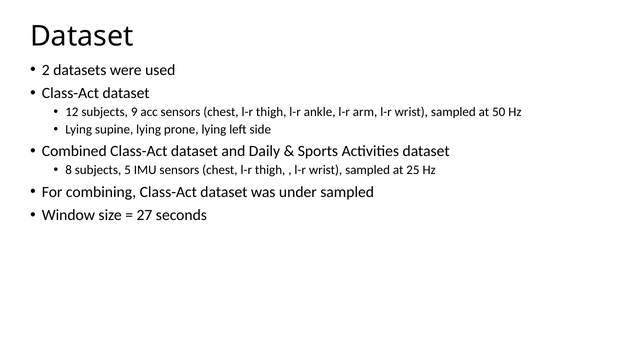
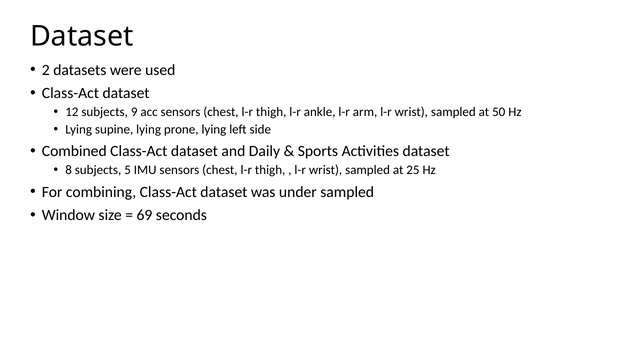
27: 27 -> 69
